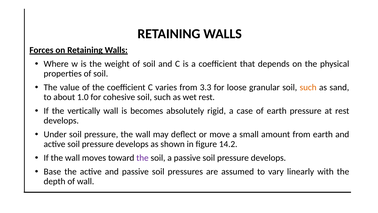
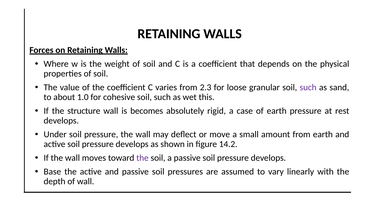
3.3: 3.3 -> 2.3
such at (308, 87) colour: orange -> purple
wet rest: rest -> this
vertically: vertically -> structure
